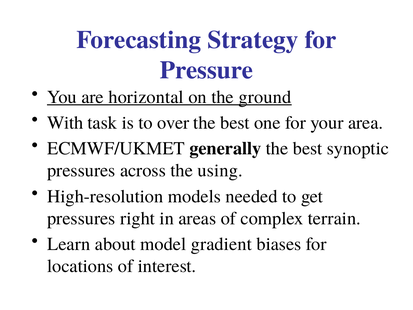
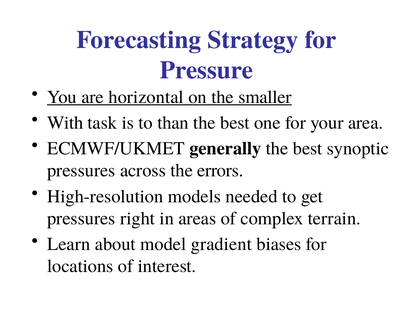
ground: ground -> smaller
over: over -> than
using: using -> errors
